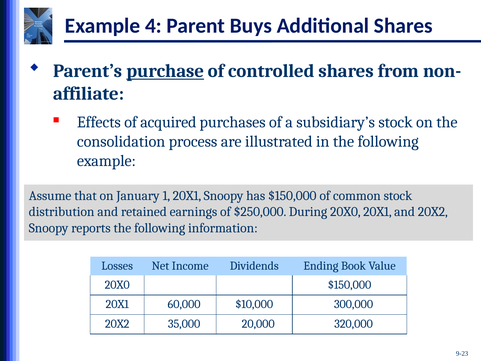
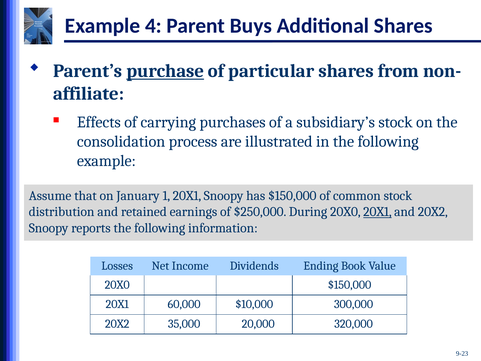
controlled: controlled -> particular
acquired: acquired -> carrying
20X1 at (377, 212) underline: none -> present
